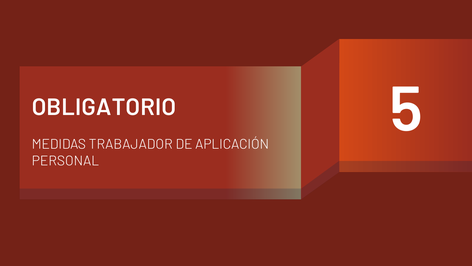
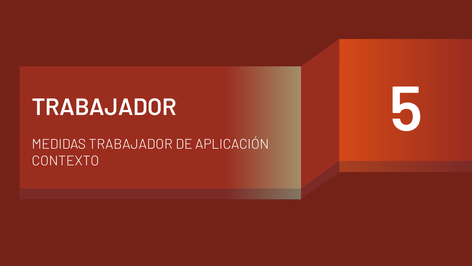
OBLIGATORIO at (104, 107): OBLIGATORIO -> TRABAJADOR
PERSONAL: PERSONAL -> CONTEXTO
